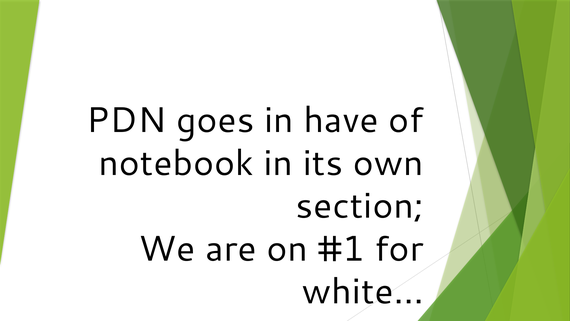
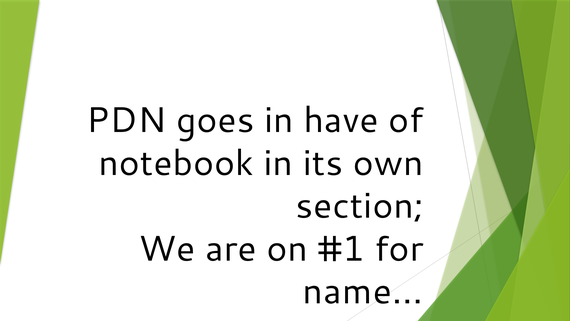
white: white -> name
